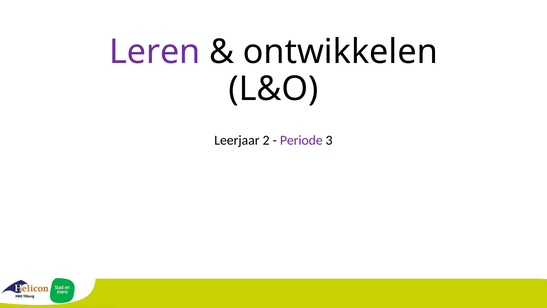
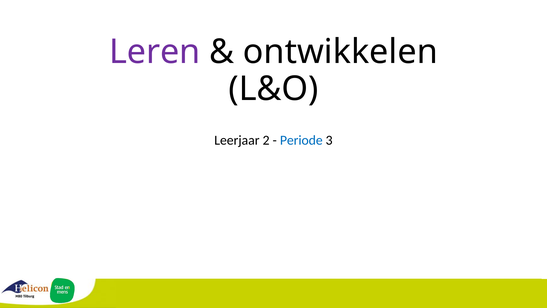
Periode colour: purple -> blue
